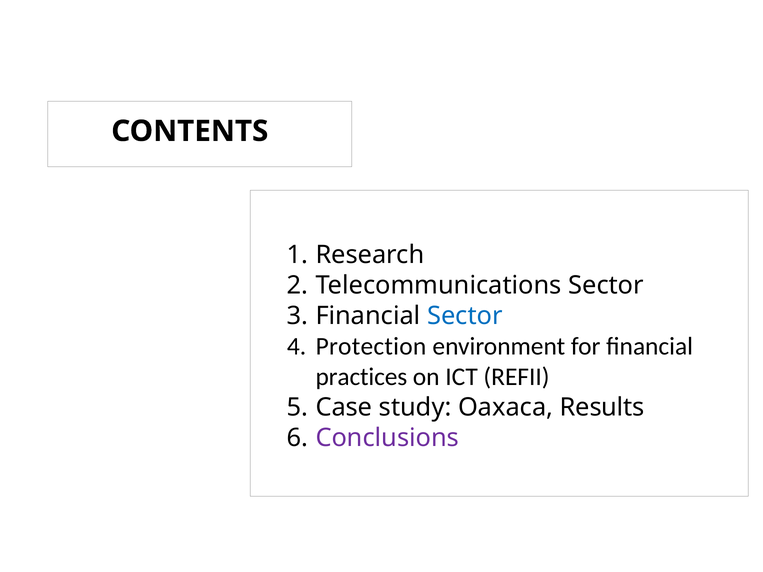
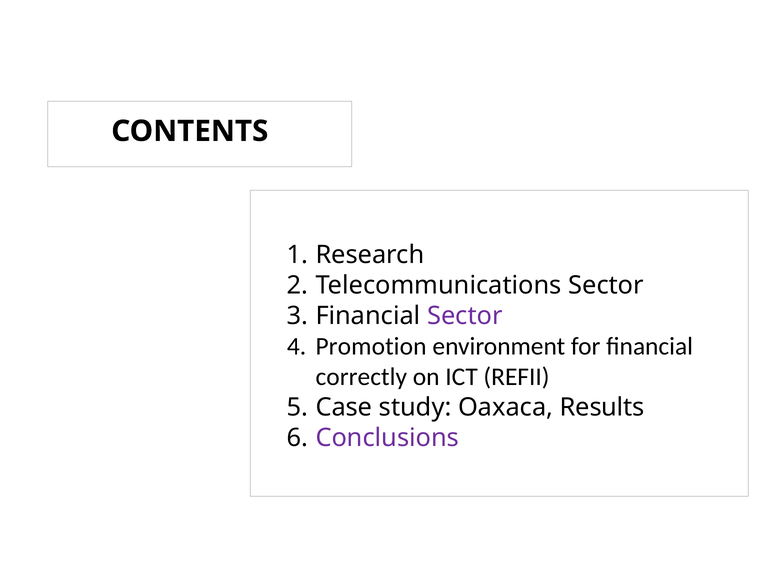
Sector at (465, 316) colour: blue -> purple
Protection: Protection -> Promotion
practices: practices -> correctly
